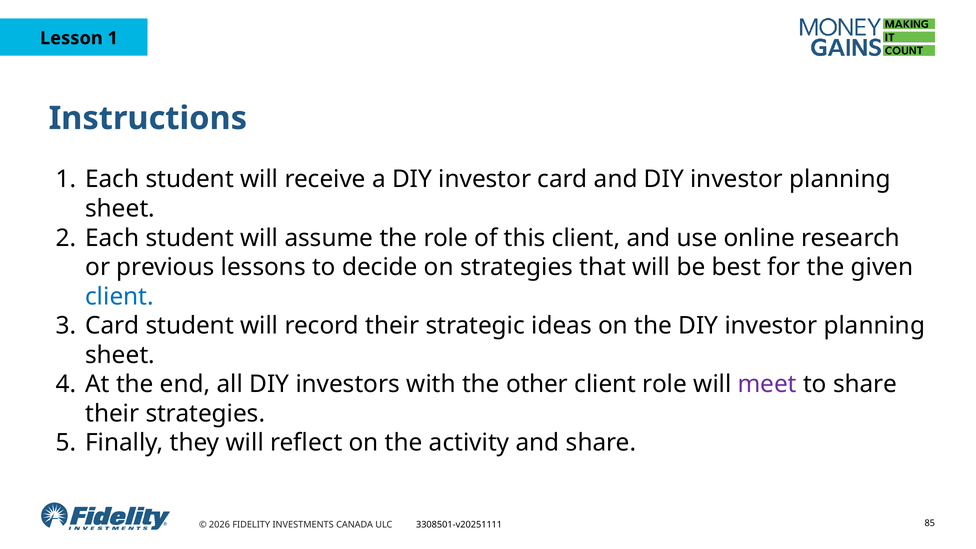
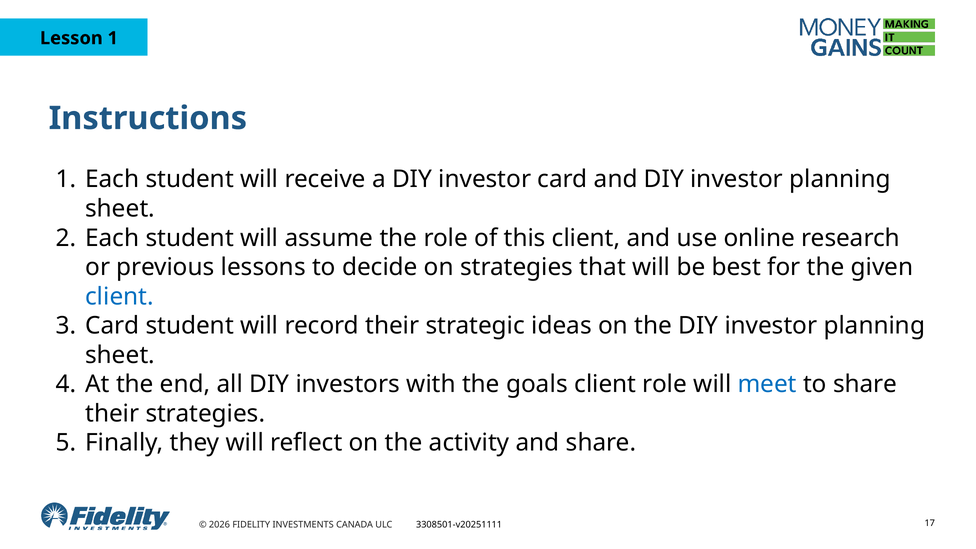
other: other -> goals
meet colour: purple -> blue
85: 85 -> 17
